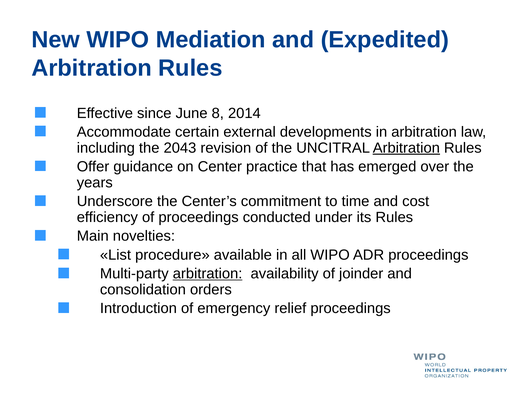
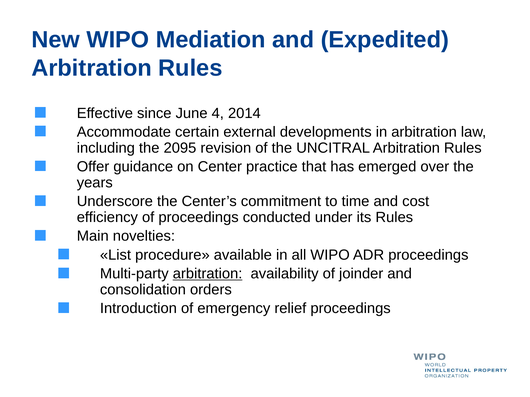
8: 8 -> 4
2043: 2043 -> 2095
Arbitration at (406, 148) underline: present -> none
